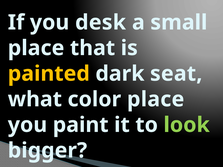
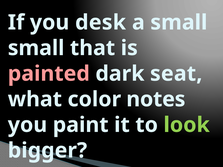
place at (36, 48): place -> small
painted colour: yellow -> pink
color place: place -> notes
